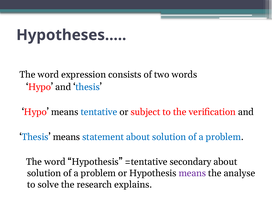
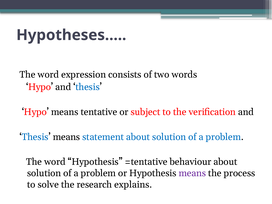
tentative colour: blue -> black
secondary: secondary -> behaviour
analyse: analyse -> process
